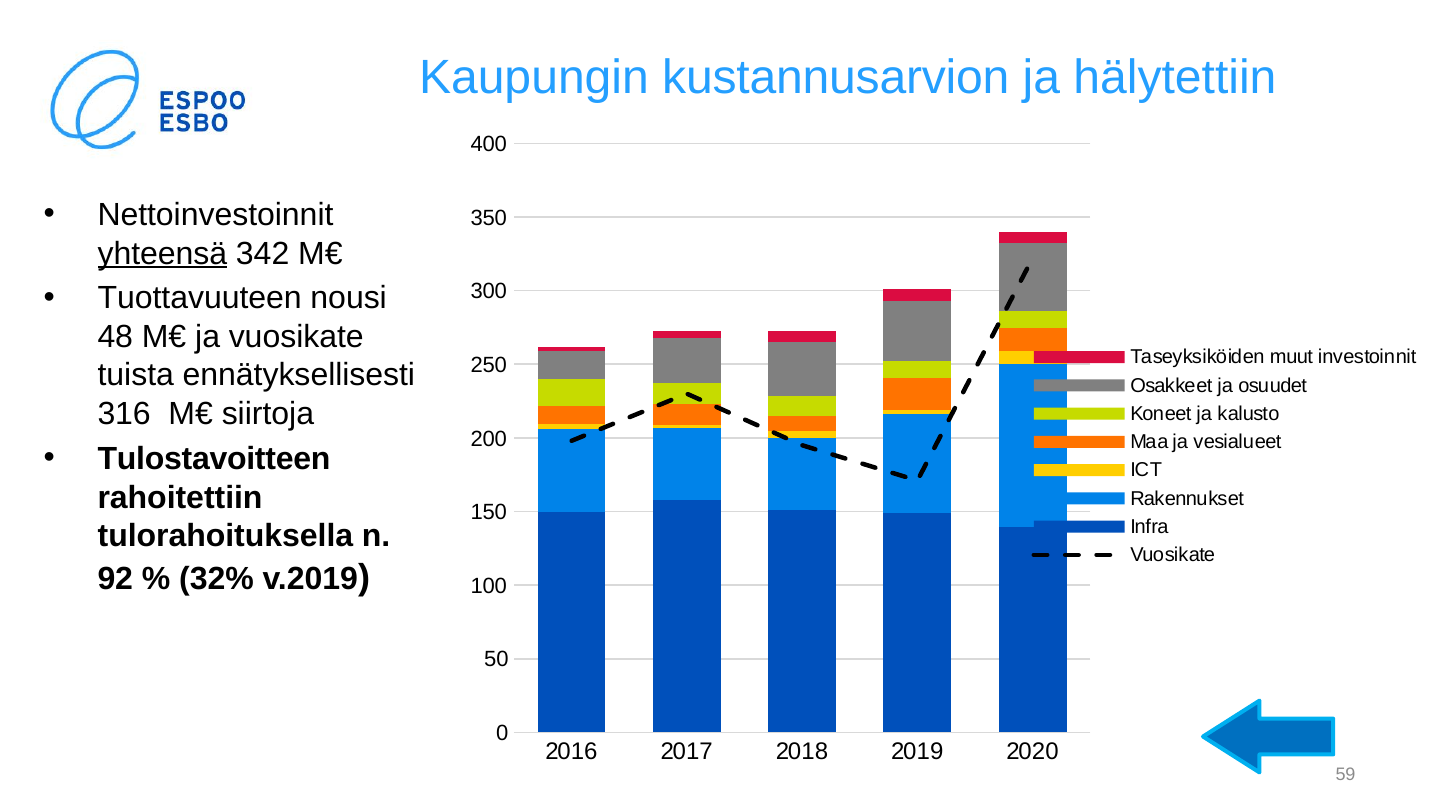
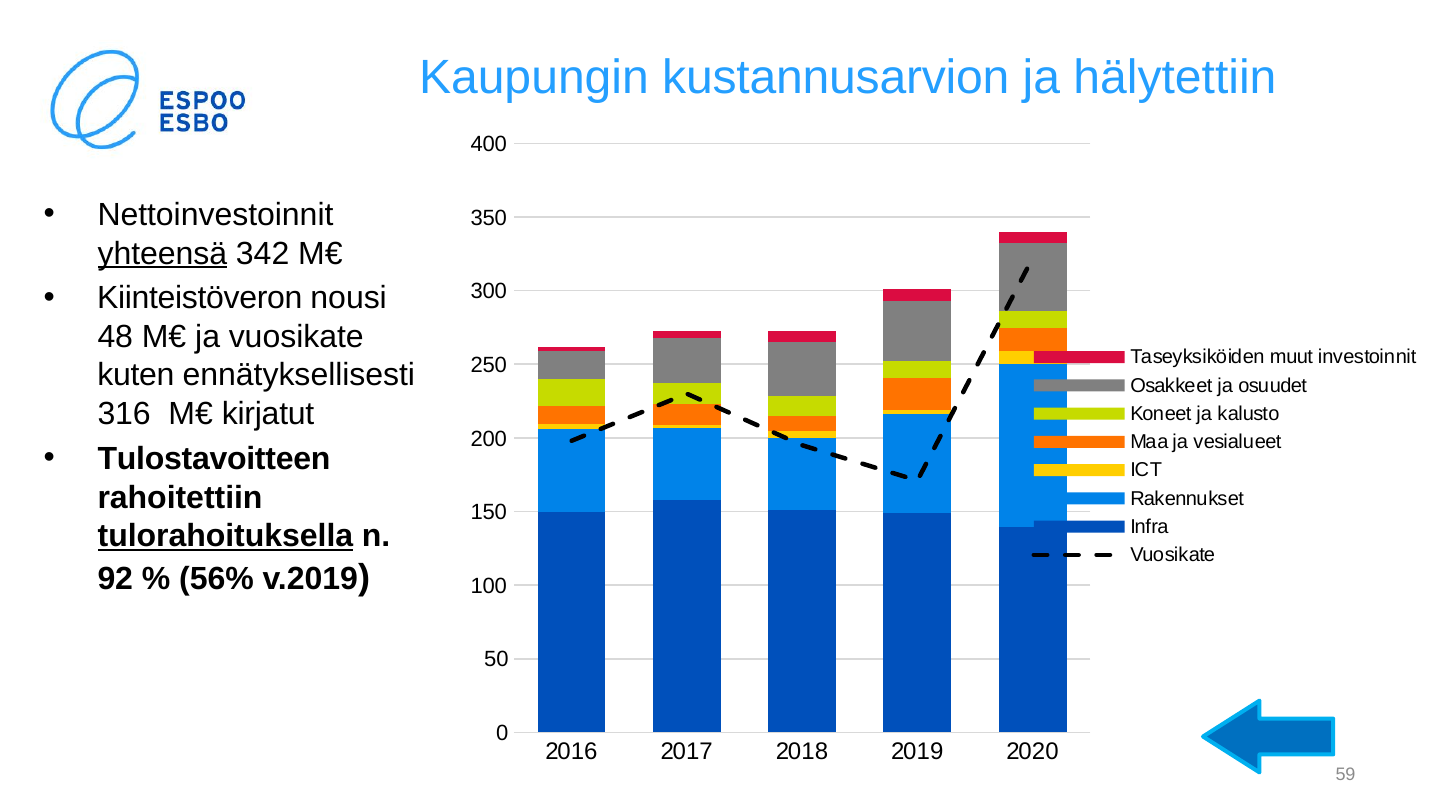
Tuottavuuteen: Tuottavuuteen -> Kiinteistöveron
tuista: tuista -> kuten
siirtoja: siirtoja -> kirjatut
tulorahoituksella underline: none -> present
32%: 32% -> 56%
